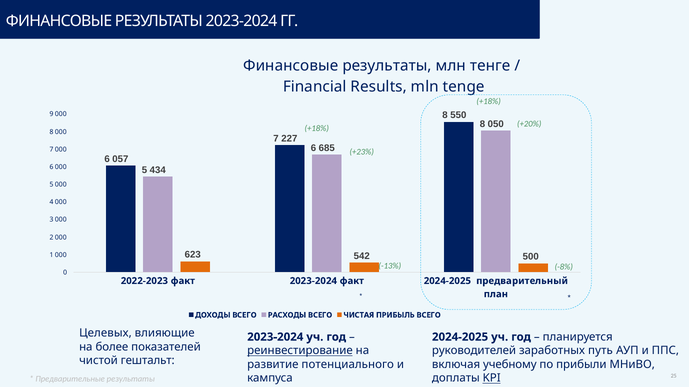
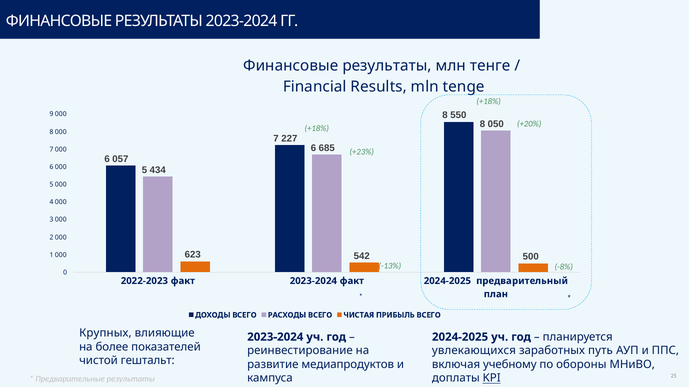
Целевых: Целевых -> Крупных
реинвестирование underline: present -> none
руководителей: руководителей -> увлекающихся
потенциального: потенциального -> медиапродуктов
прибыли: прибыли -> обороны
